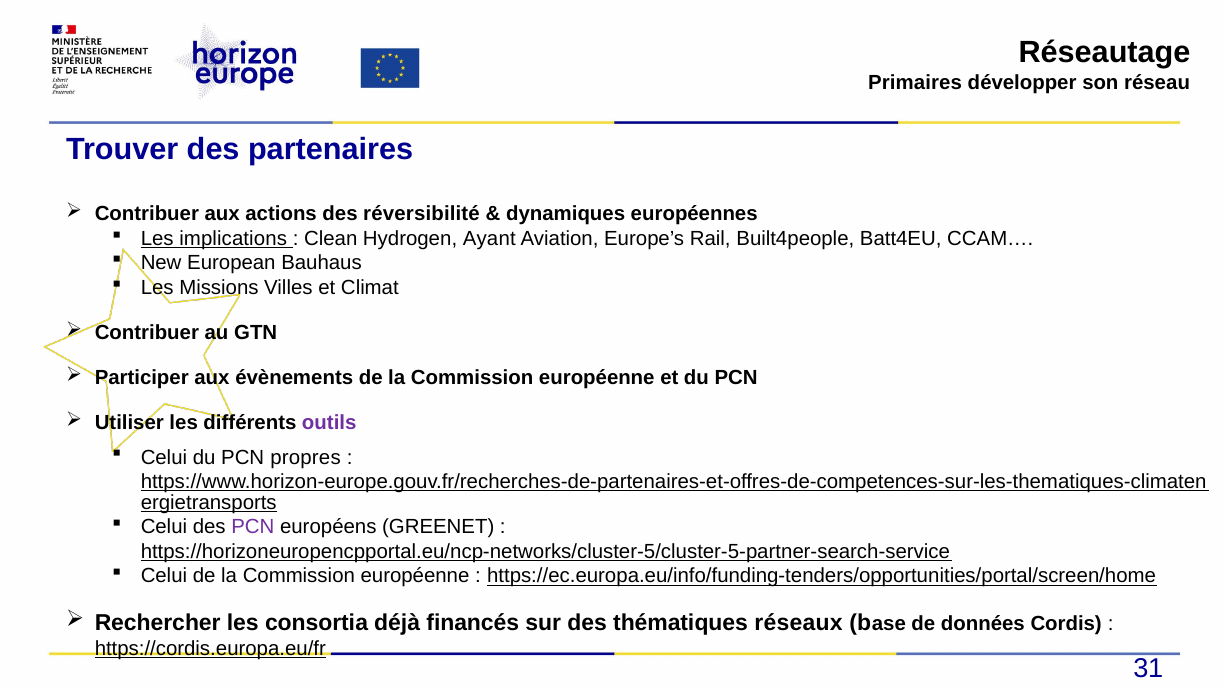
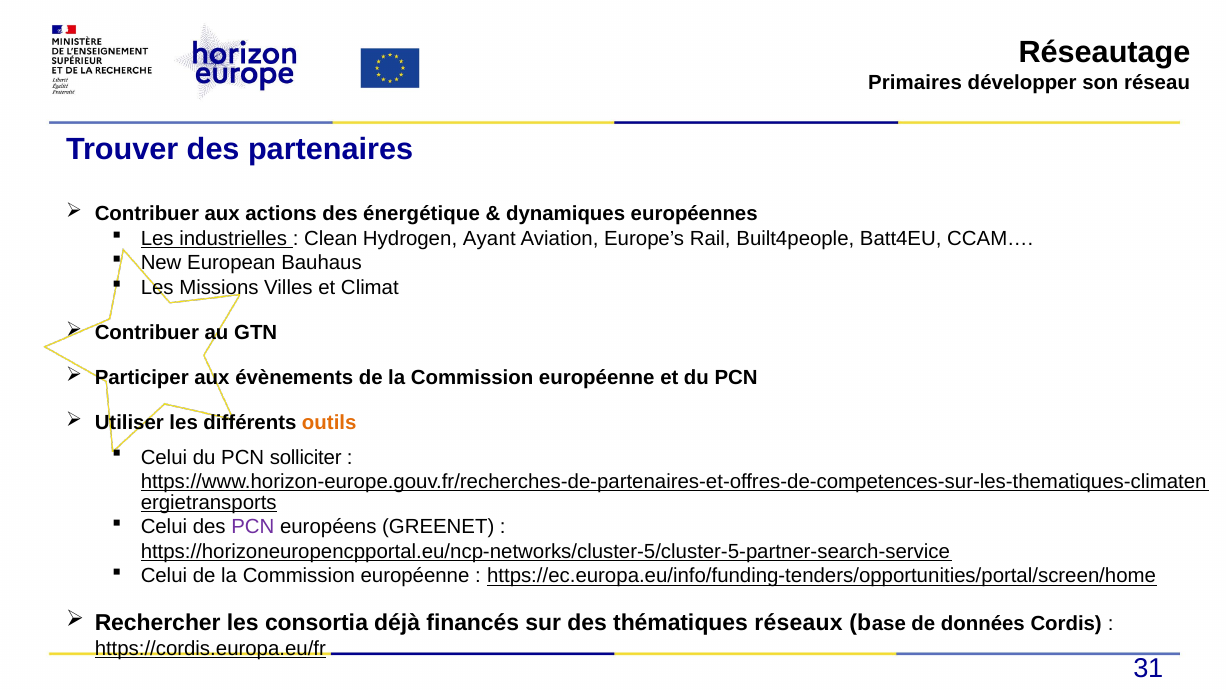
réversibilité: réversibilité -> énergétique
implications: implications -> industrielles
outils colour: purple -> orange
propres: propres -> solliciter
